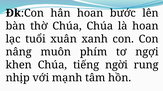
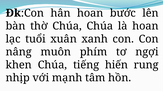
ngời: ngời -> hiến
